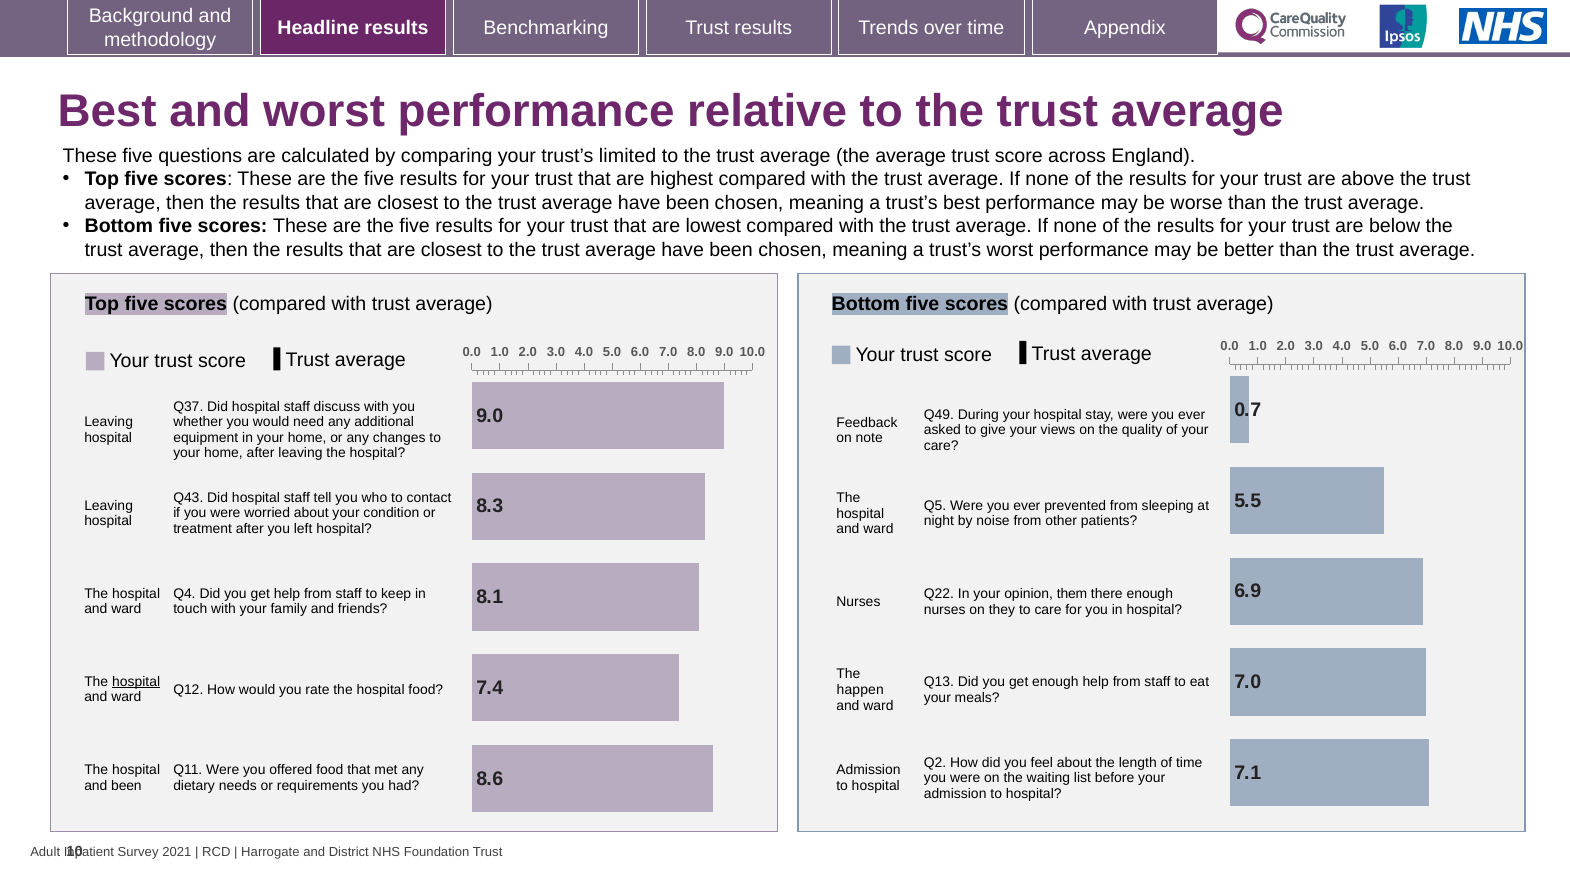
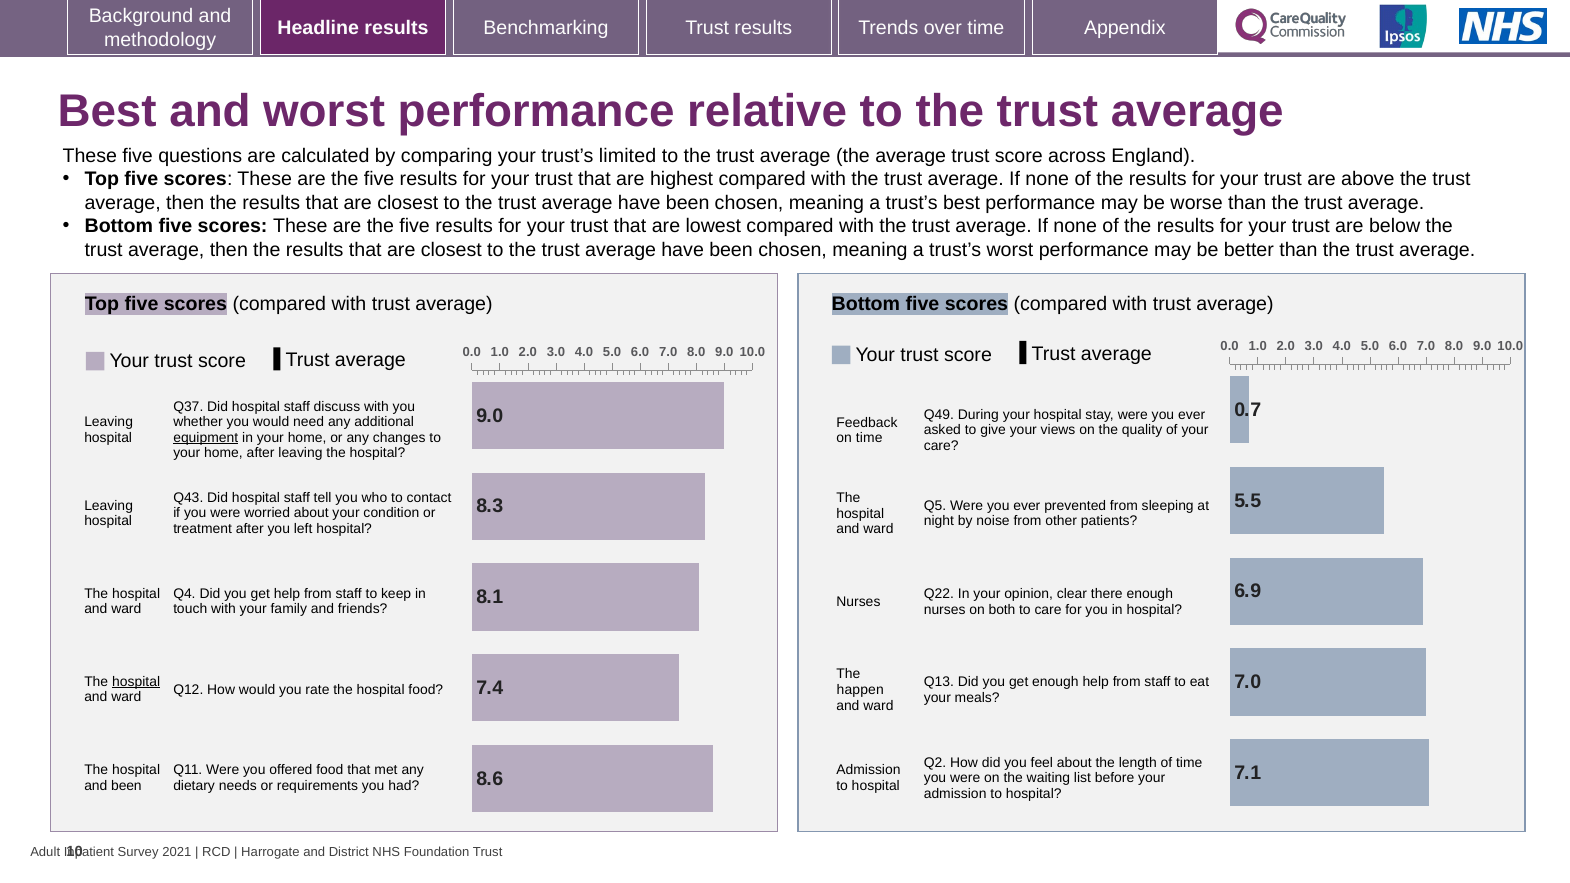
equipment underline: none -> present
on note: note -> time
them: them -> clear
they: they -> both
